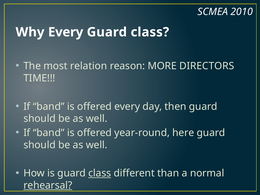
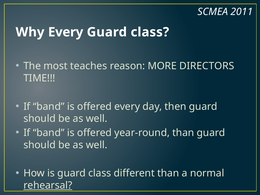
2010: 2010 -> 2011
relation: relation -> teaches
year-round here: here -> than
class at (100, 173) underline: present -> none
